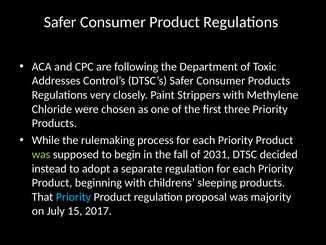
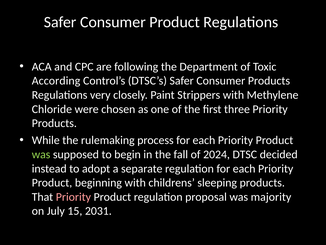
Addresses: Addresses -> According
2031: 2031 -> 2024
Priority at (73, 197) colour: light blue -> pink
2017: 2017 -> 2031
